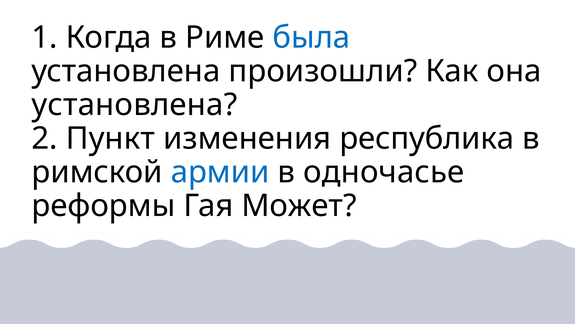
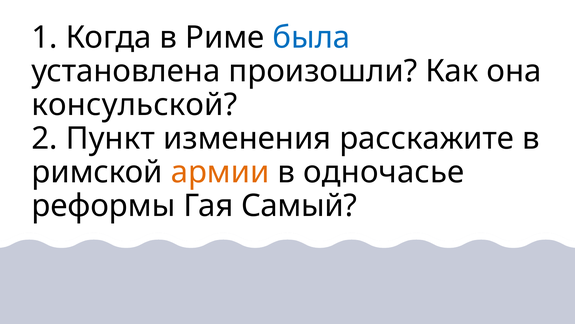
установлена at (134, 105): установлена -> консульской
республика: республика -> расскажите
армии colour: blue -> orange
Может: Может -> Самый
